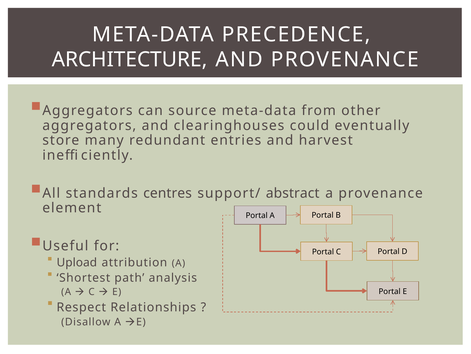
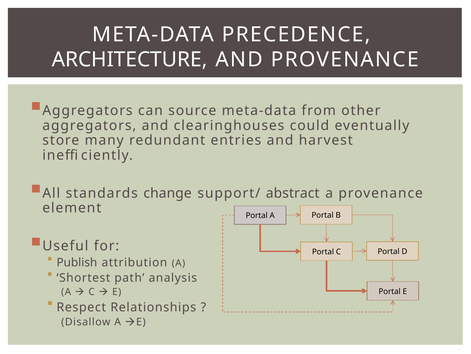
centres: centres -> change
Upload: Upload -> Publish
